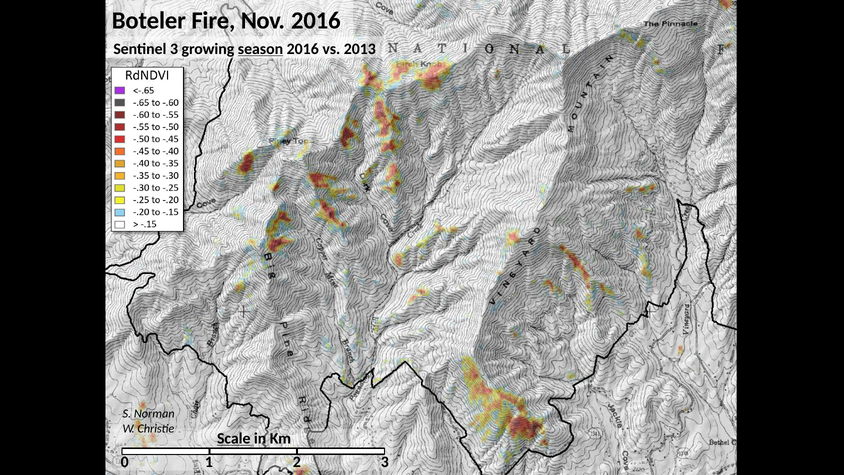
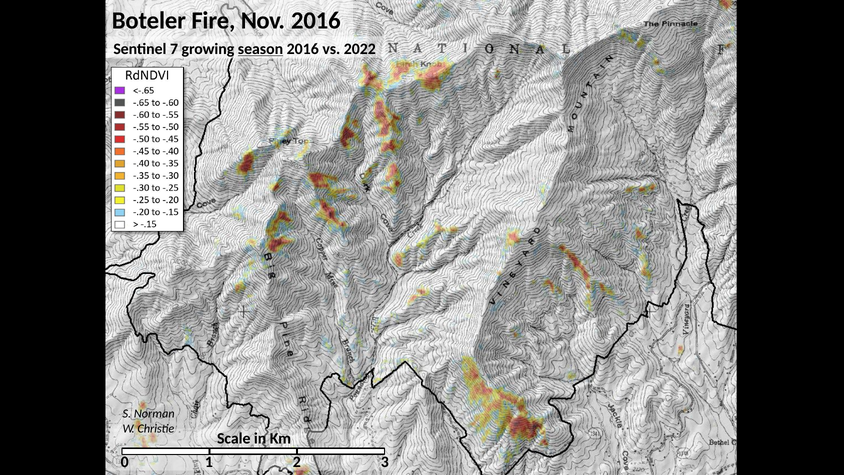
Sentinel 3: 3 -> 7
2013: 2013 -> 2022
Scale underline: present -> none
